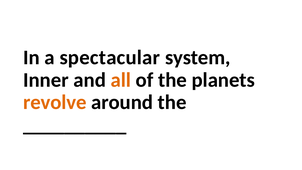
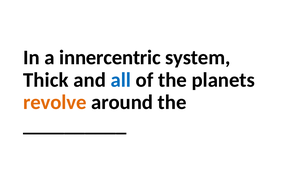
spectacular: spectacular -> innercentric
Inner: Inner -> Thick
all colour: orange -> blue
